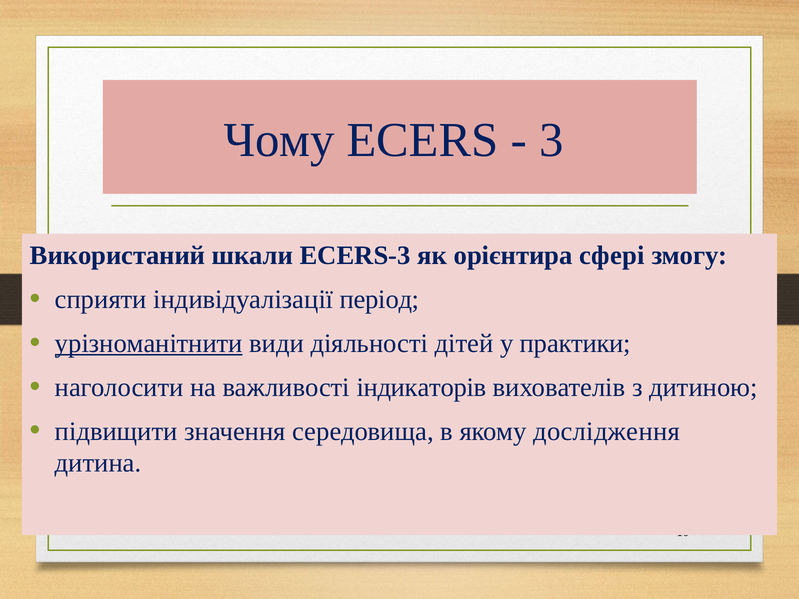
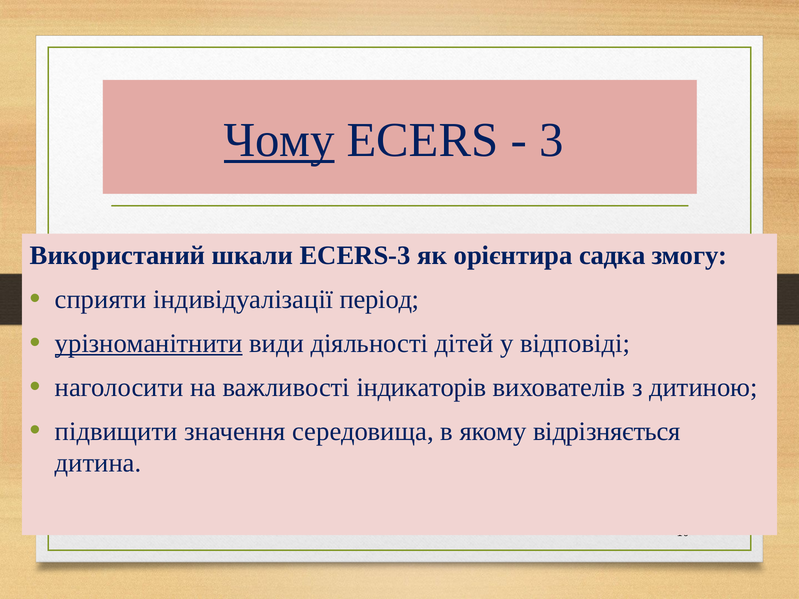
Чому underline: none -> present
сфері: сфері -> садка
практики: практики -> відповіді
дослідження: дослідження -> відрізняється
